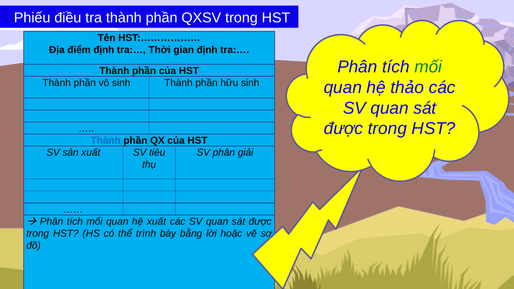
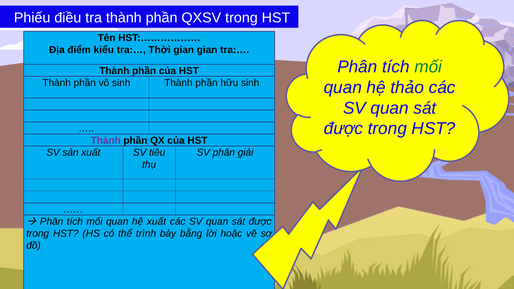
điểm định: định -> kiểu
gian định: định -> gian
Thành at (106, 141) colour: blue -> purple
